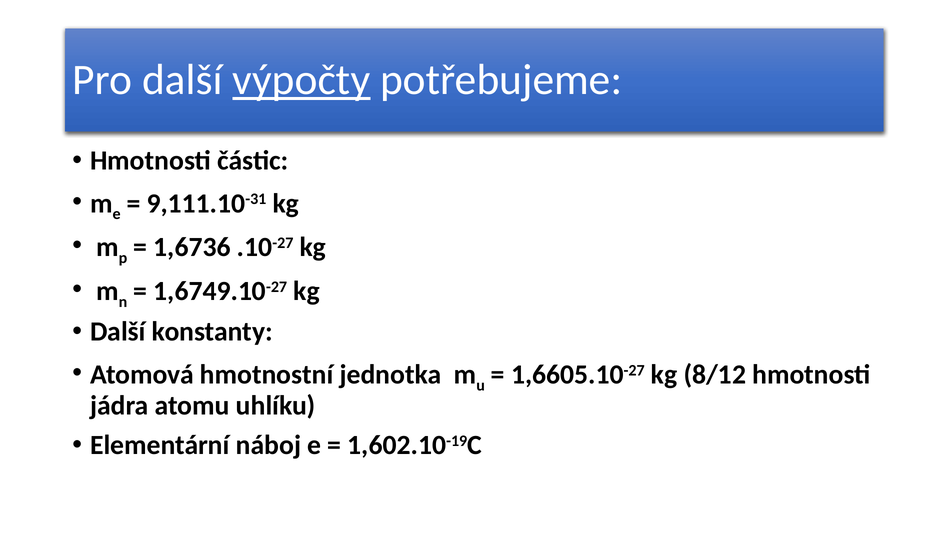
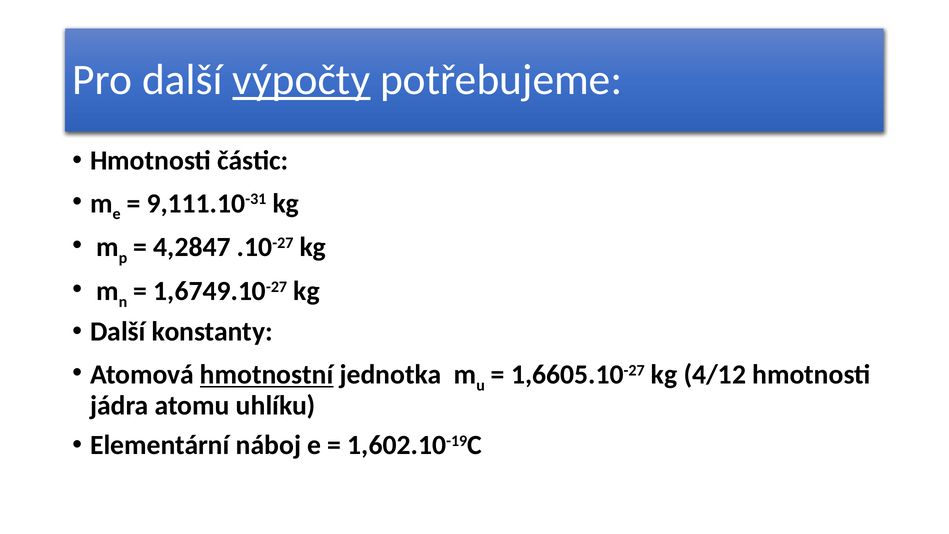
1,6736: 1,6736 -> 4,2847
hmotnostní underline: none -> present
8/12: 8/12 -> 4/12
